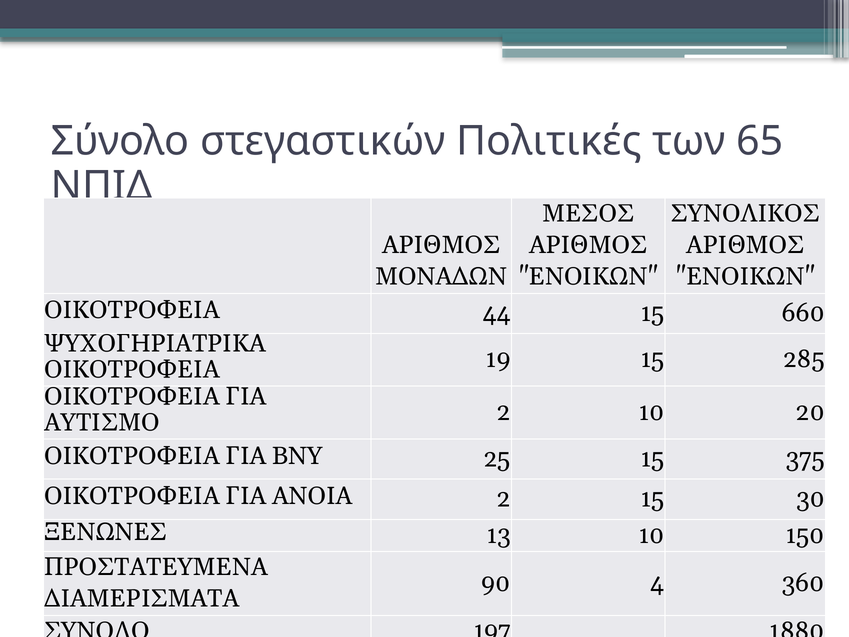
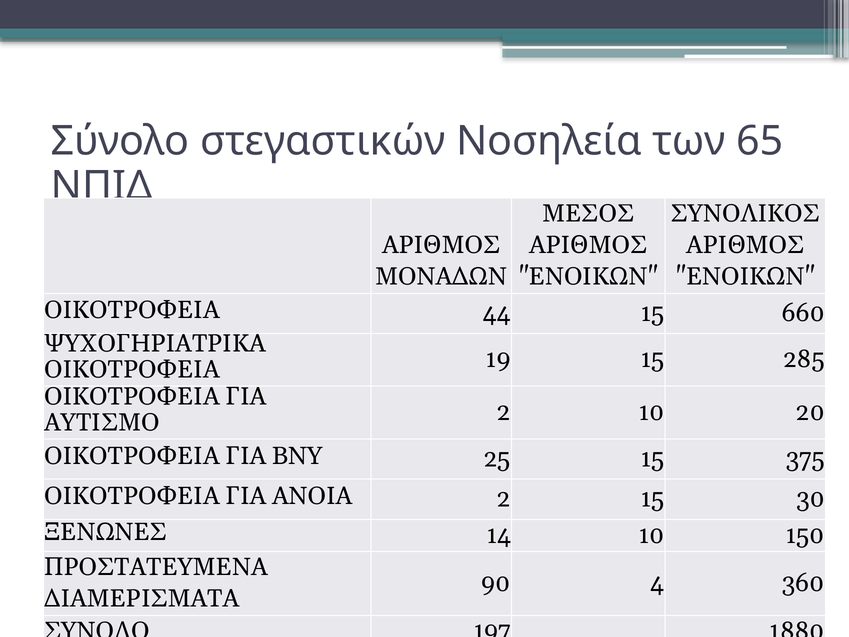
Πολιτικές: Πολιτικές -> Νοσηλεία
13: 13 -> 14
